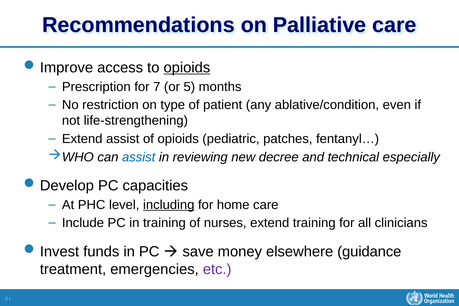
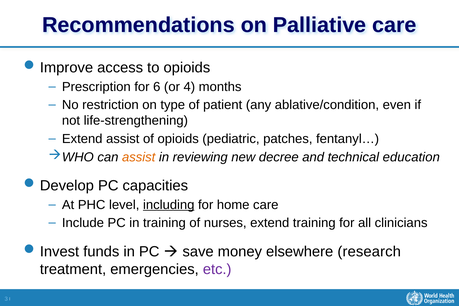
opioids at (187, 68) underline: present -> none
7: 7 -> 6
5: 5 -> 4
assist at (139, 157) colour: blue -> orange
especially: especially -> education
guidance: guidance -> research
